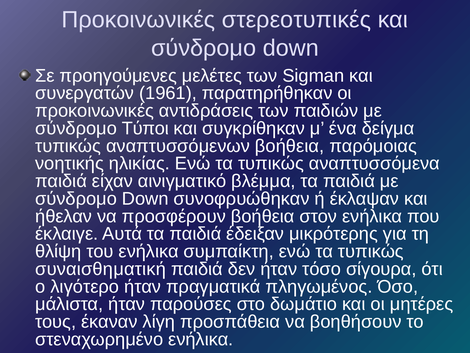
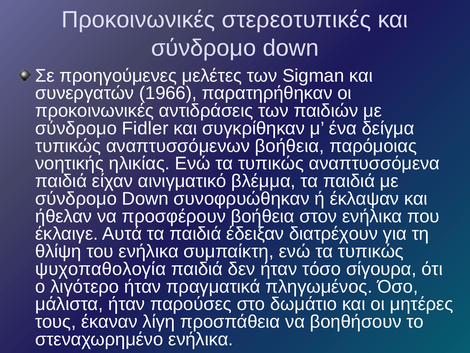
1961: 1961 -> 1966
Τύποι: Τύποι -> Fidler
μικρότερης: μικρότερης -> διατρέχουν
συναισθηματική: συναισθηματική -> ψυχοπαθολογία
